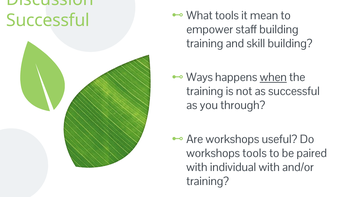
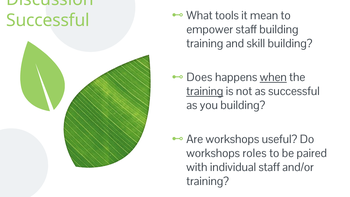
Ways: Ways -> Does
training at (205, 91) underline: none -> present
you through: through -> building
workshops tools: tools -> roles
individual with: with -> staff
